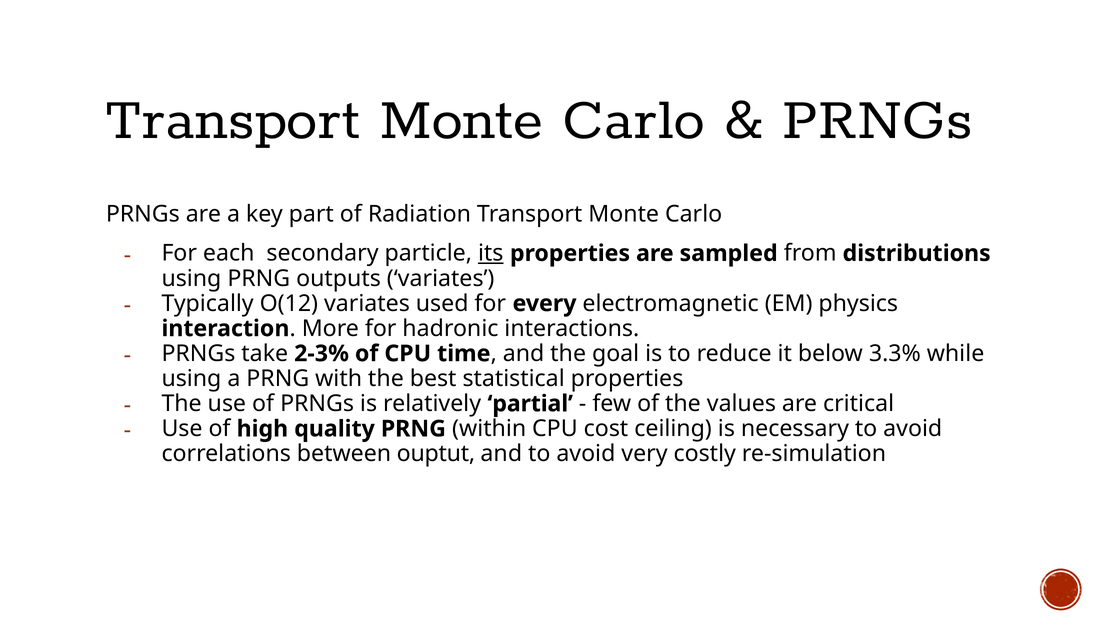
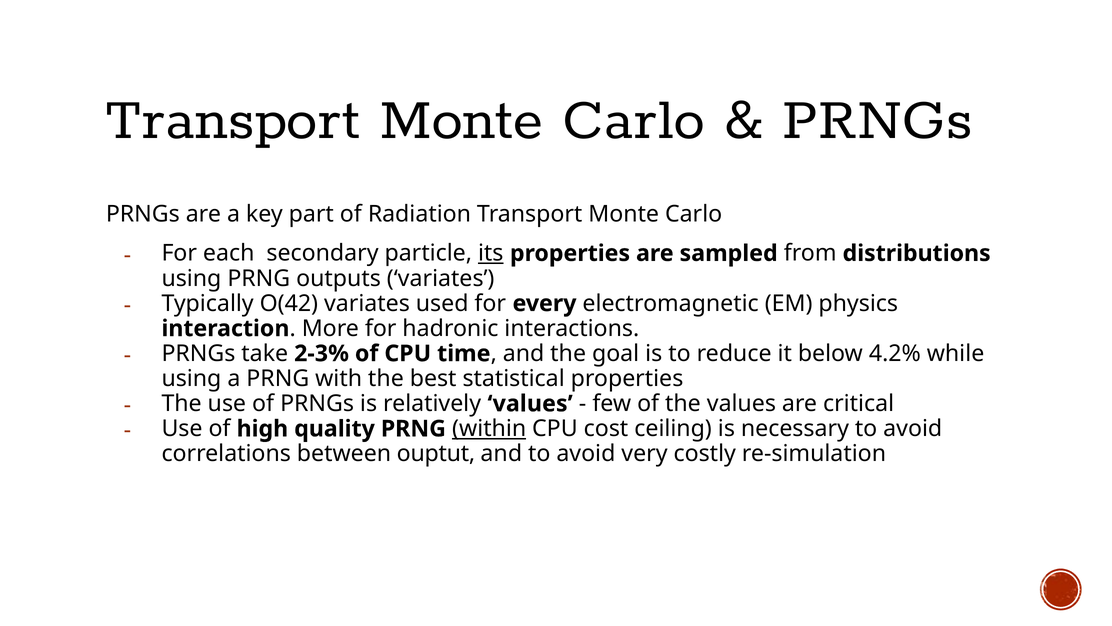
O(12: O(12 -> O(42
3.3%: 3.3% -> 4.2%
relatively partial: partial -> values
within underline: none -> present
